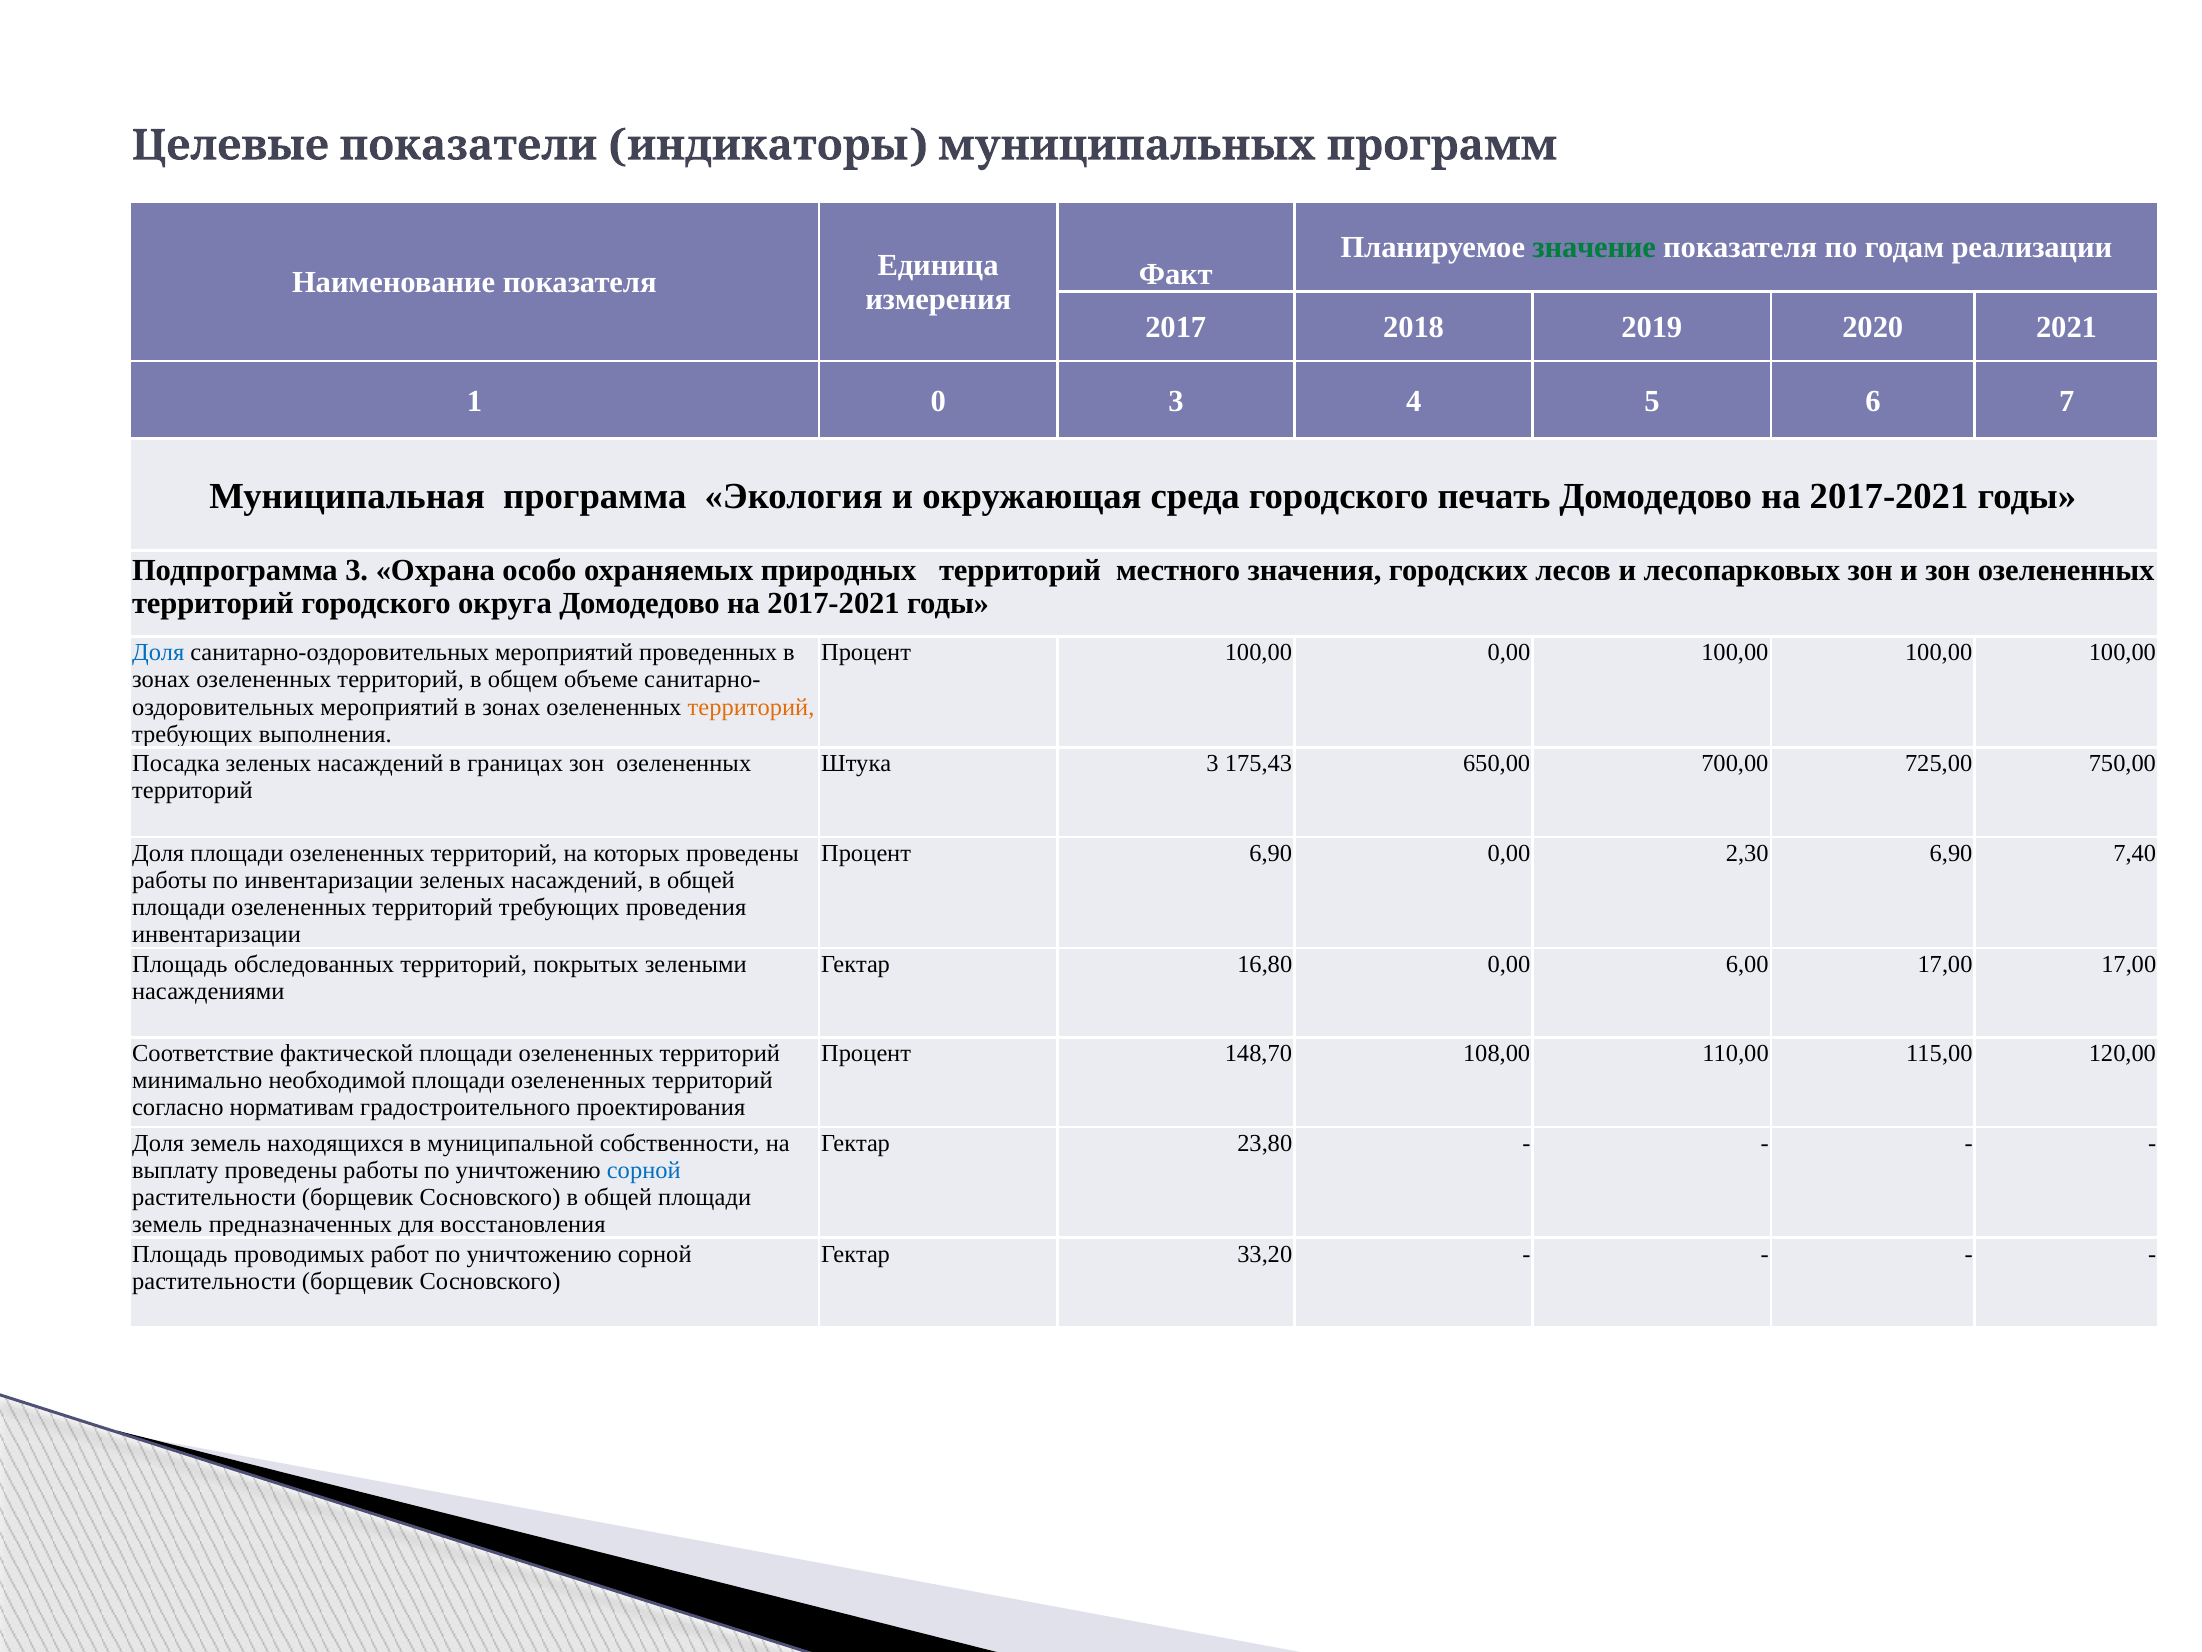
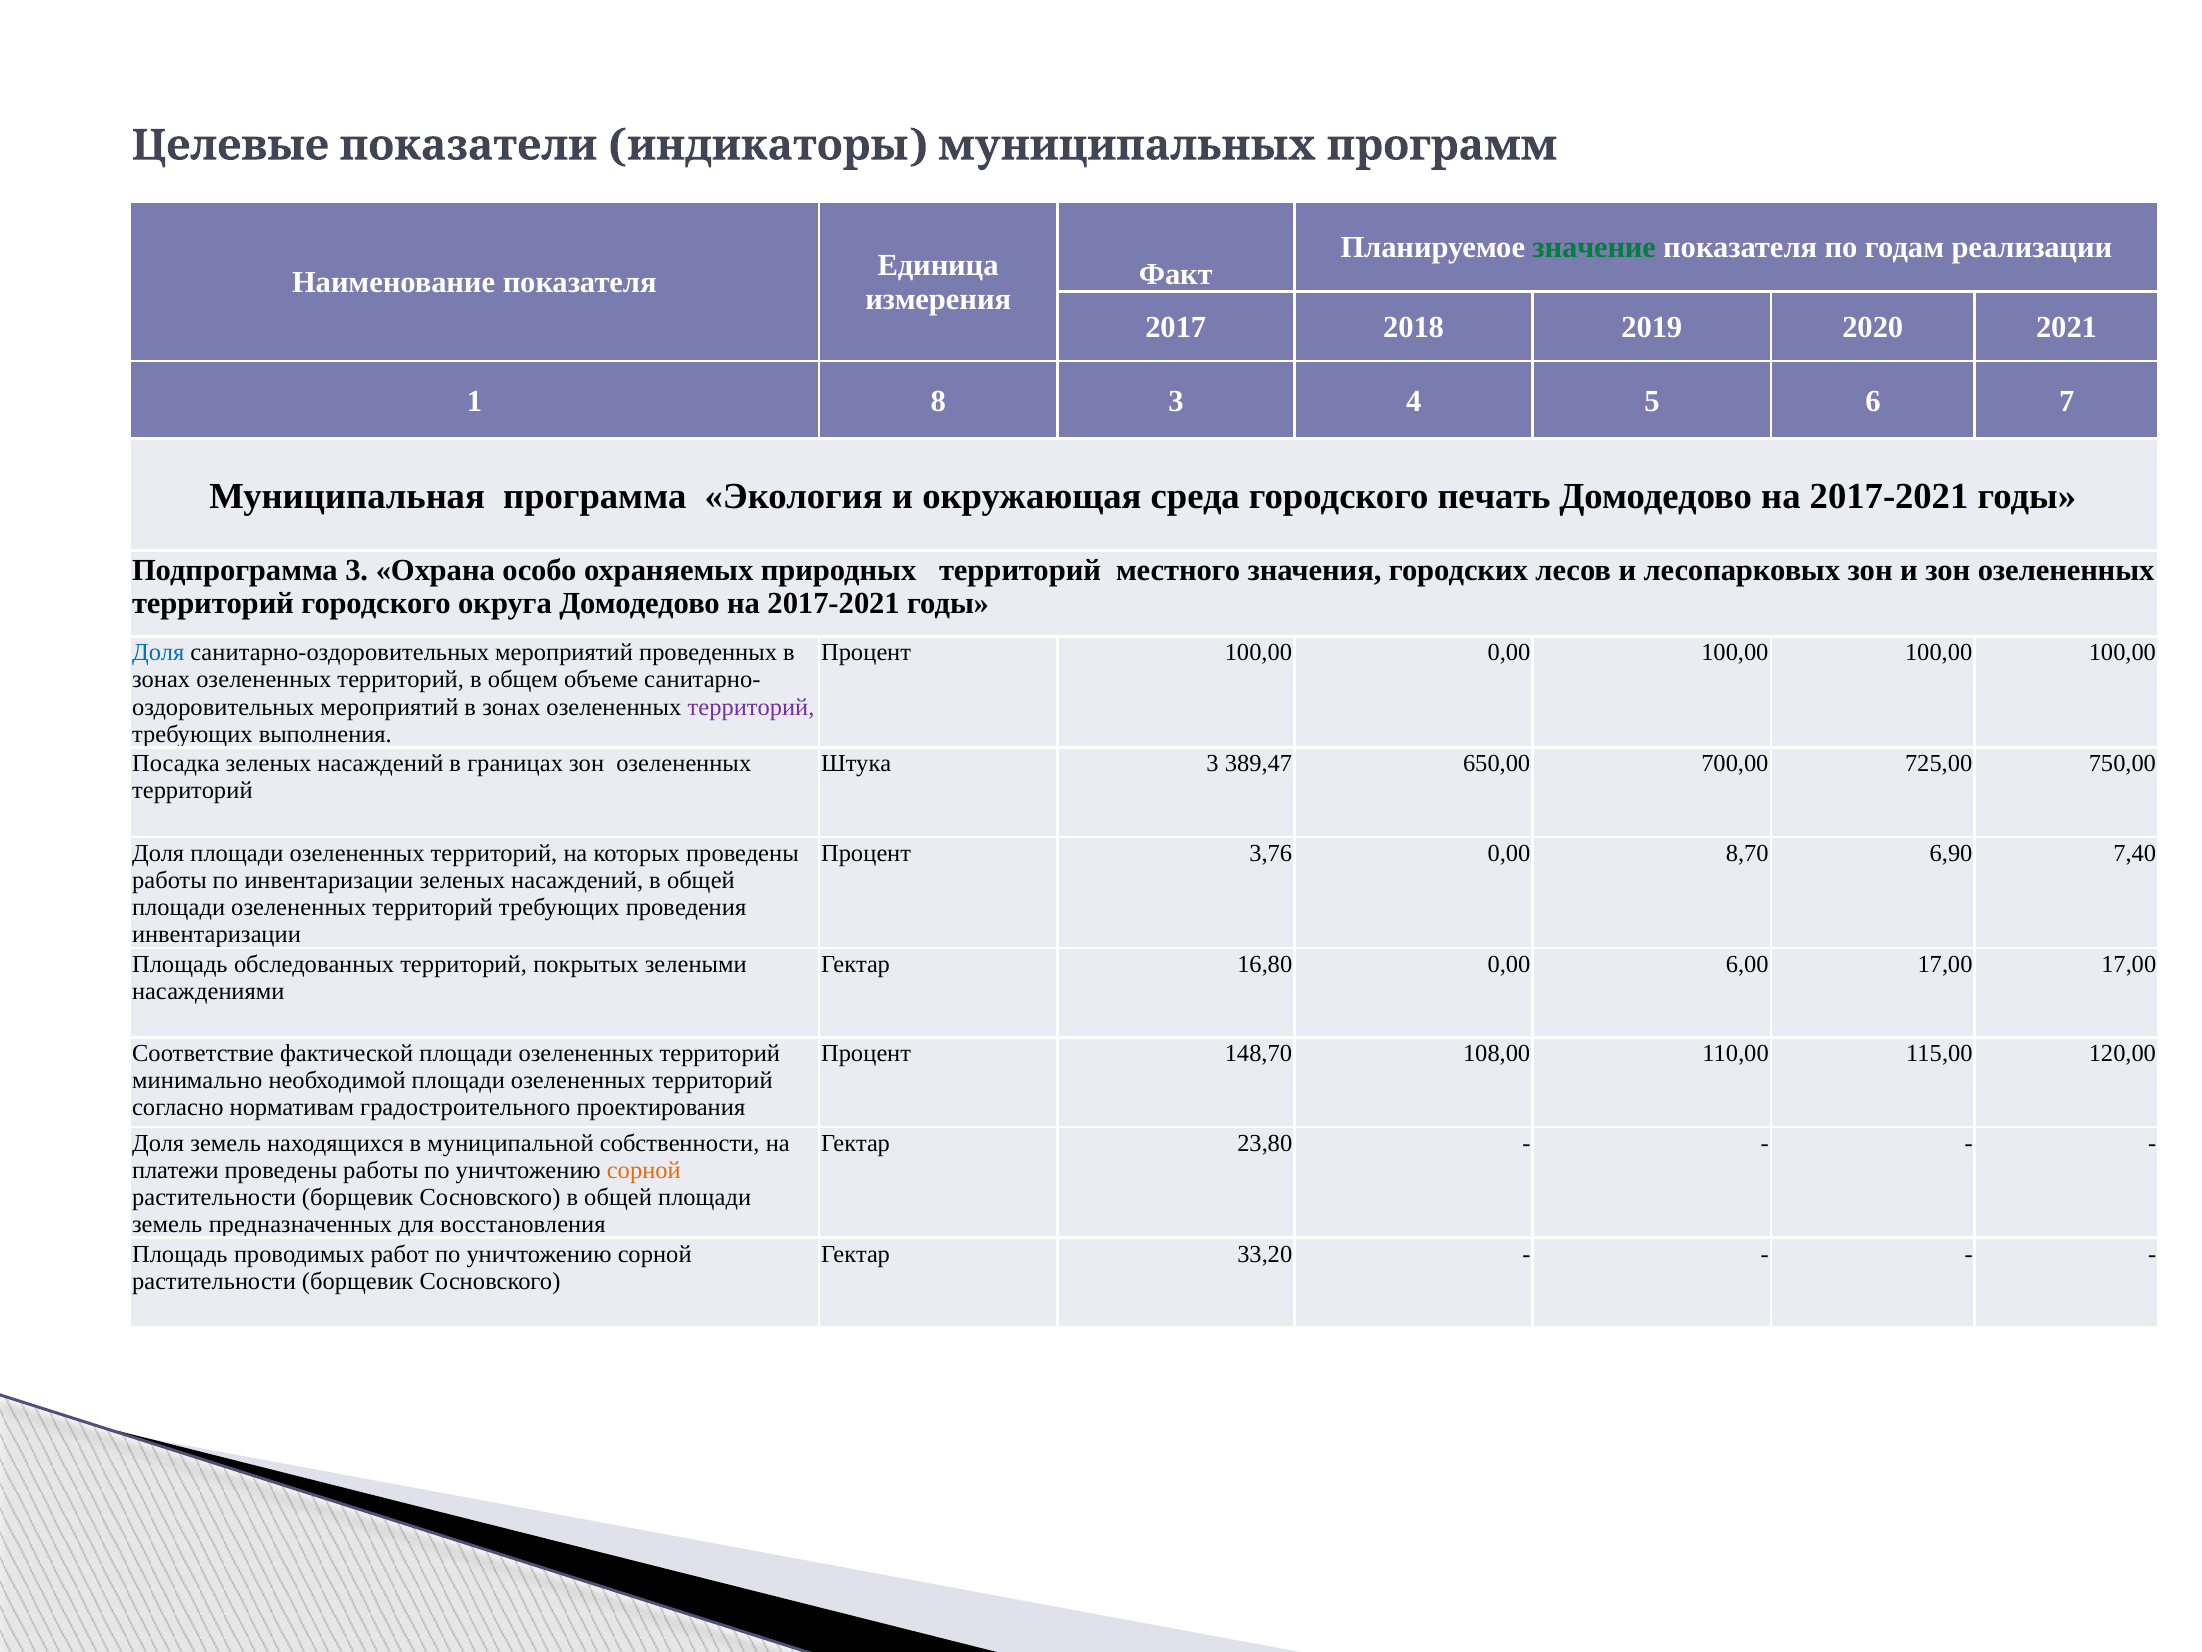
0: 0 -> 8
территорий at (751, 707) colour: orange -> purple
175,43: 175,43 -> 389,47
Процент 6,90: 6,90 -> 3,76
2,30: 2,30 -> 8,70
выплату: выплату -> платежи
сорной at (644, 1170) colour: blue -> orange
